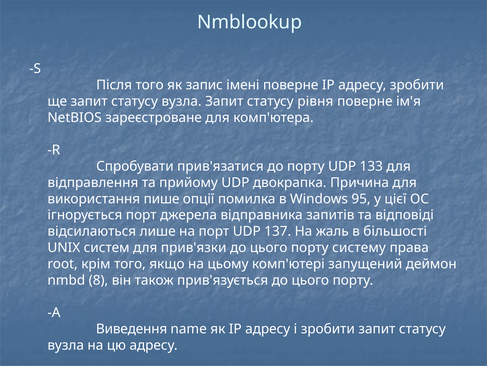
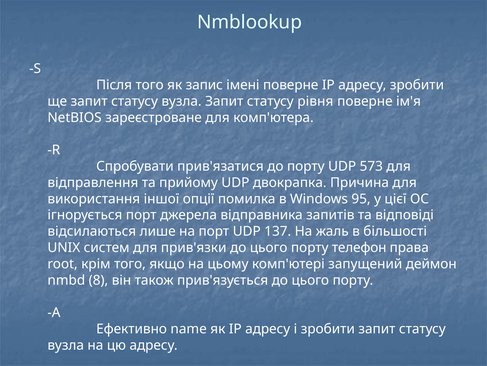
133: 133 -> 573
пише: пише -> іншої
систему: систему -> телефон
Виведення: Виведення -> Ефективно
